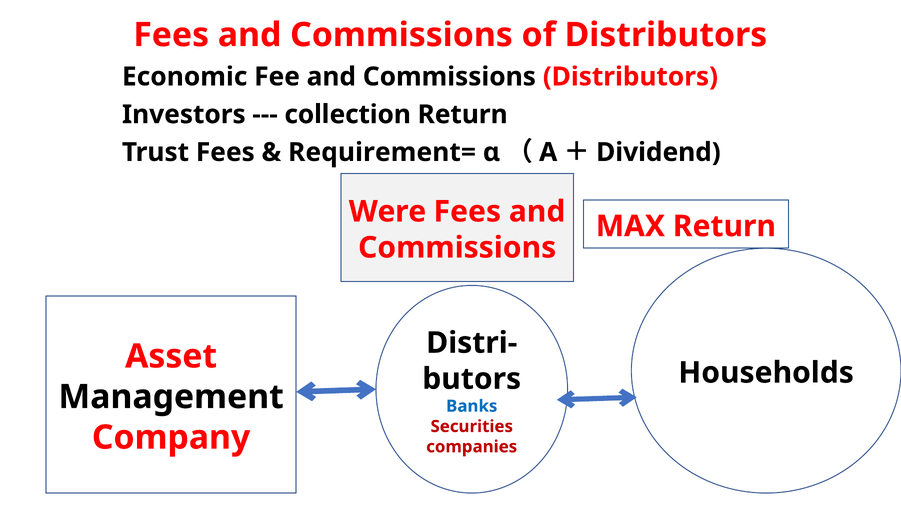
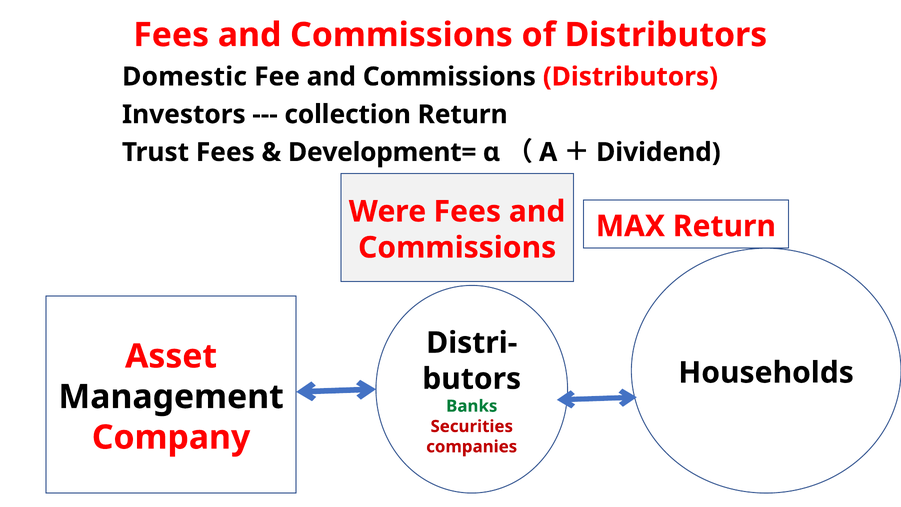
Economic: Economic -> Domestic
Requirement=: Requirement= -> Development=
Banks colour: blue -> green
